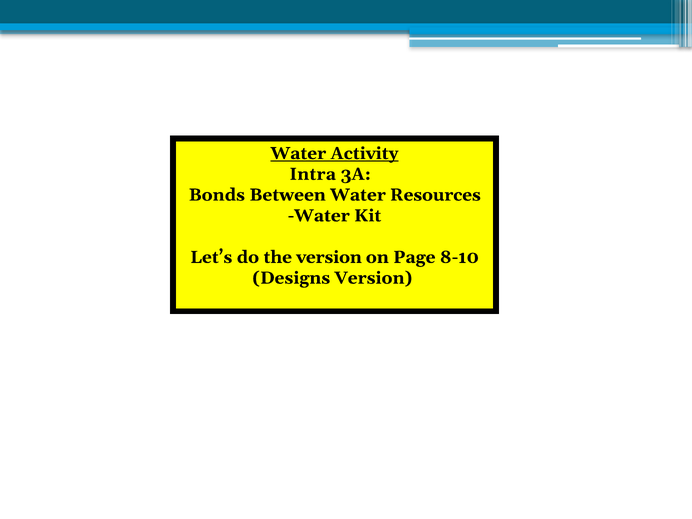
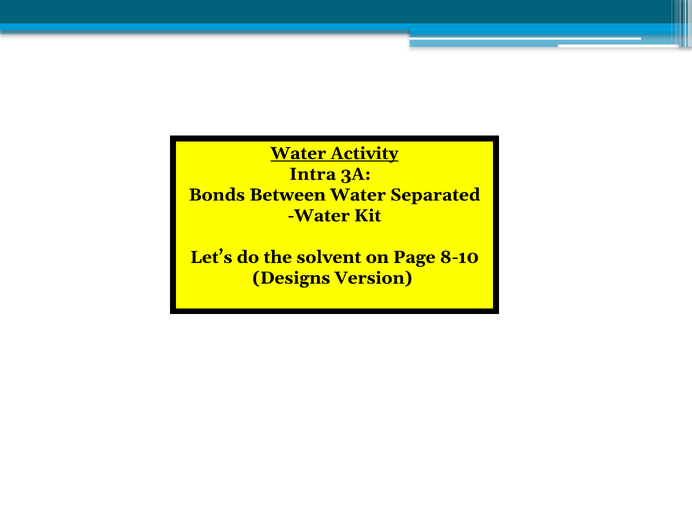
Resources: Resources -> Separated
the version: version -> solvent
